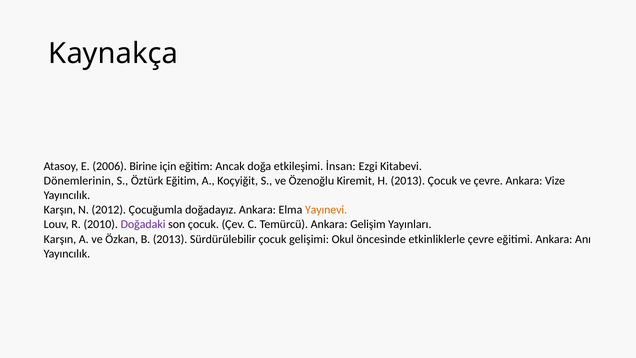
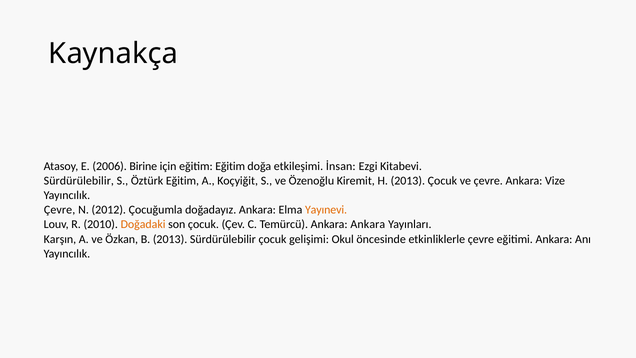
eğitim Ancak: Ancak -> Eğitim
Dönemlerinin at (79, 181): Dönemlerinin -> Sürdürülebilir
Karşın at (60, 210): Karşın -> Çevre
Doğadaki colour: purple -> orange
Ankara Gelişim: Gelişim -> Ankara
